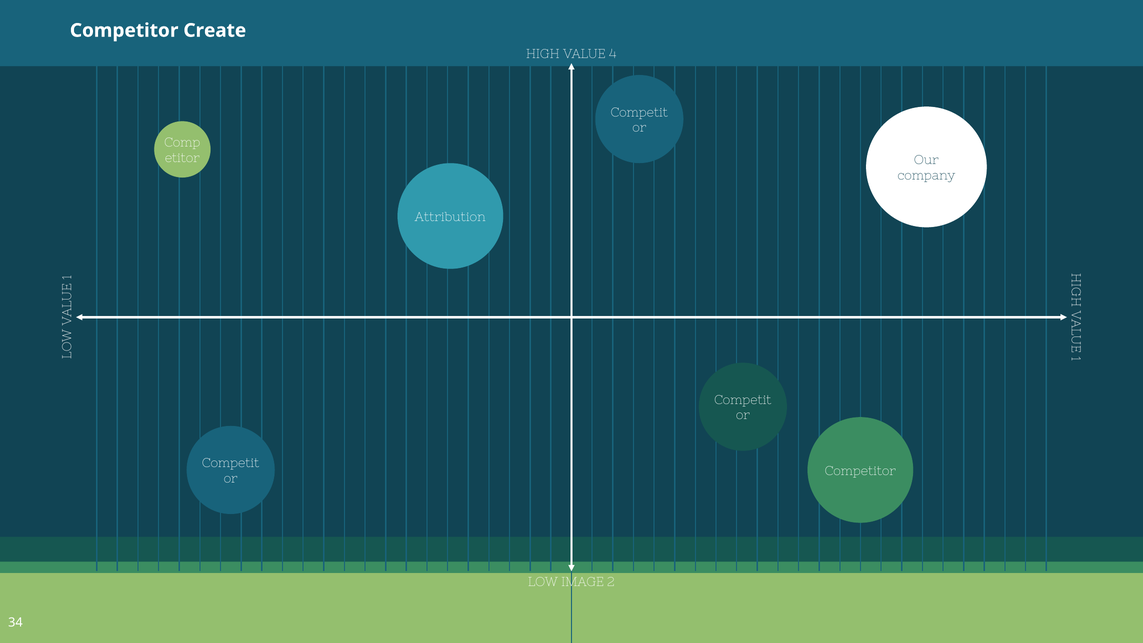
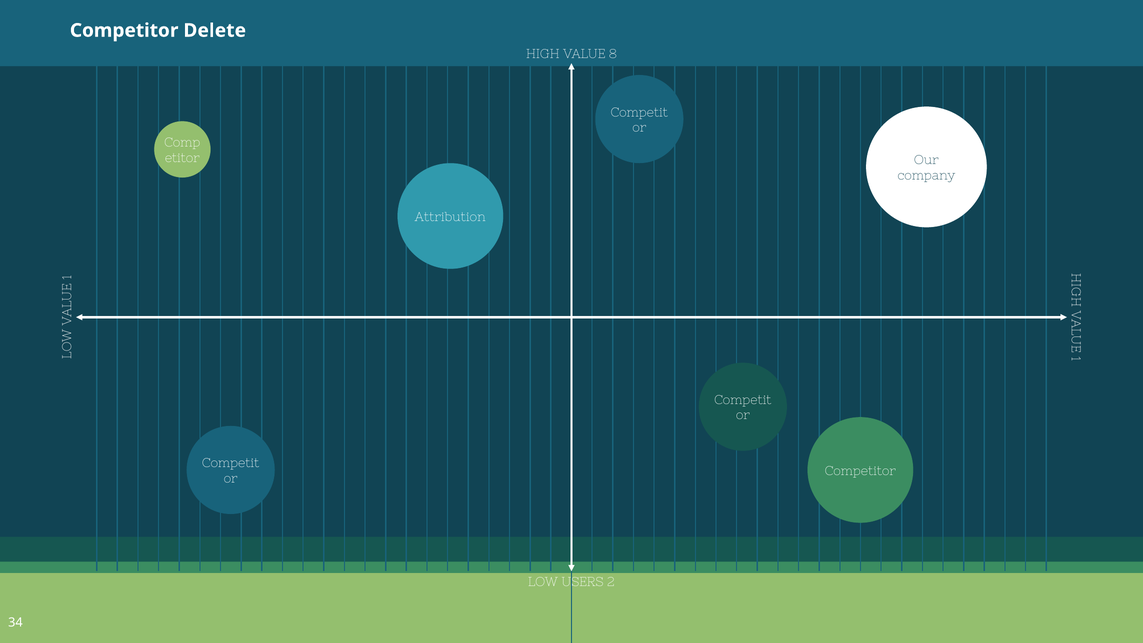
Create: Create -> Delete
4: 4 -> 8
IMAGE: IMAGE -> USERS
